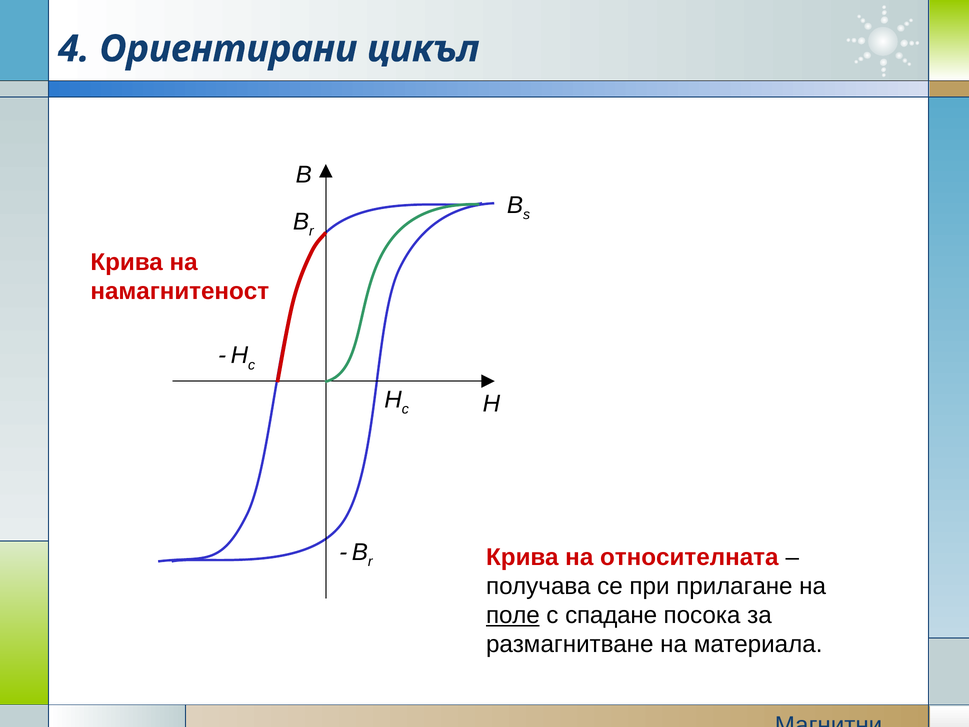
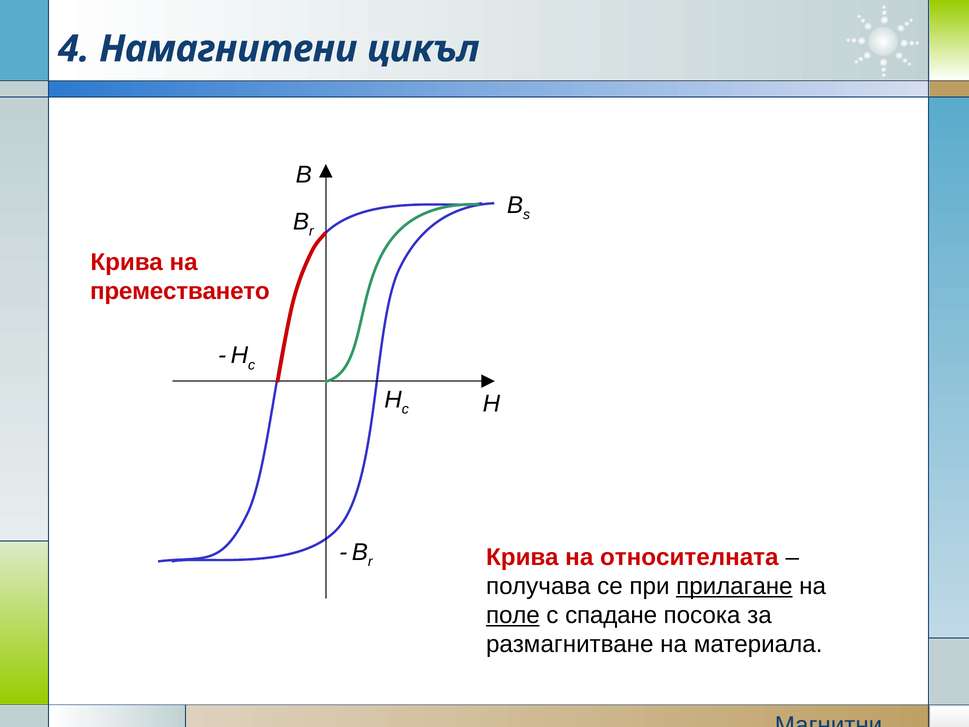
Ориентирани: Ориентирани -> Намагнитени
намагнитеност: намагнитеност -> преместването
прилагане underline: none -> present
